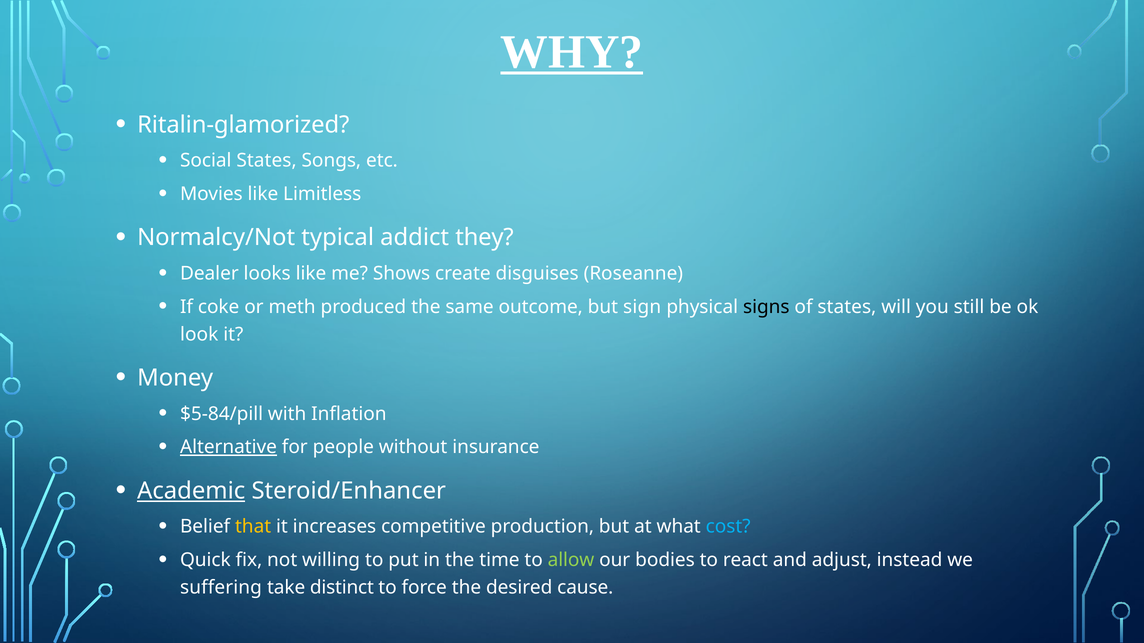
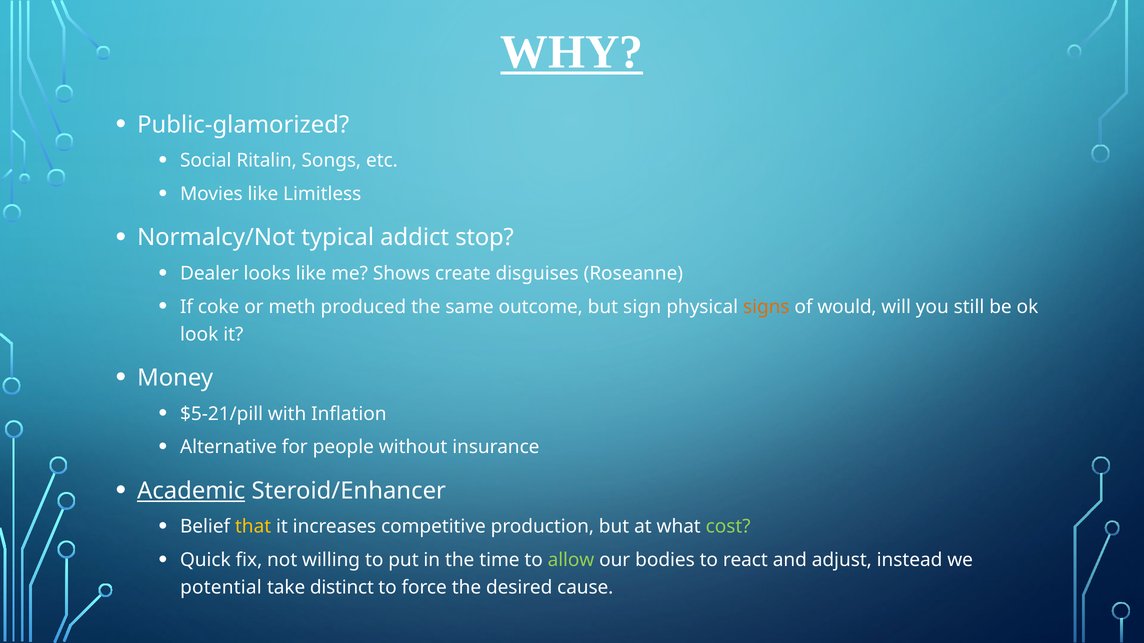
Ritalin-glamorized: Ritalin-glamorized -> Public-glamorized
Social States: States -> Ritalin
they: they -> stop
signs colour: black -> orange
of states: states -> would
$5-84/pill: $5-84/pill -> $5-21/pill
Alternative underline: present -> none
cost colour: light blue -> light green
suffering: suffering -> potential
